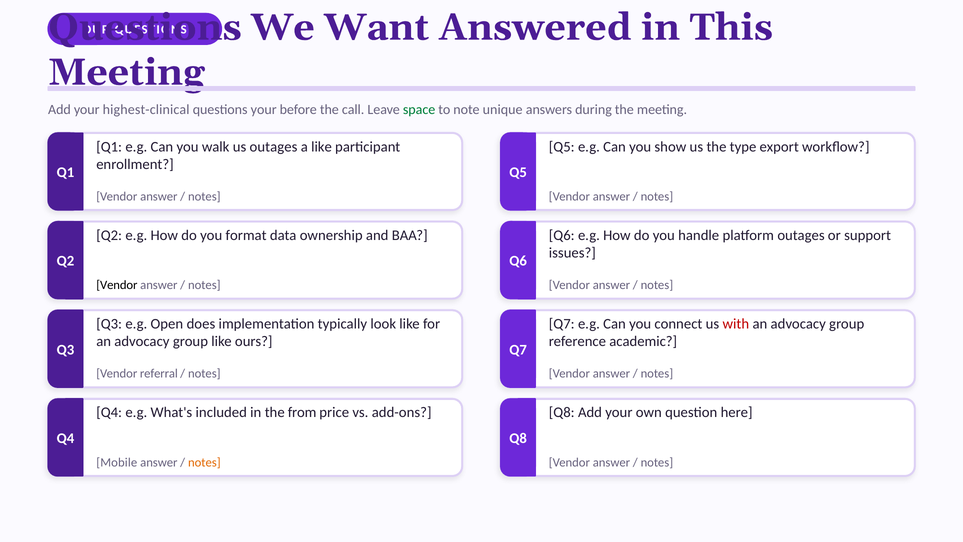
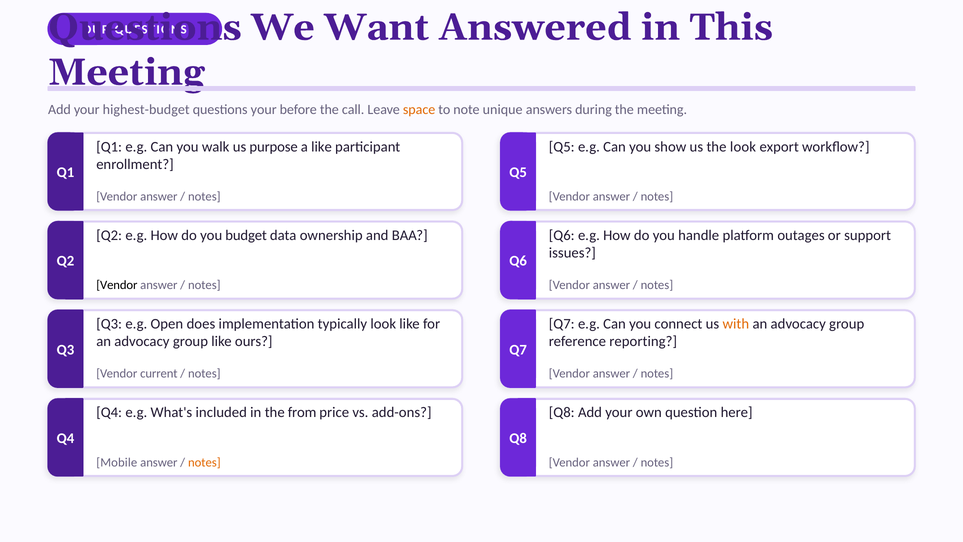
highest-clinical: highest-clinical -> highest-budget
space colour: green -> orange
us outages: outages -> purpose
the type: type -> look
format: format -> budget
with colour: red -> orange
academic: academic -> reporting
referral: referral -> current
